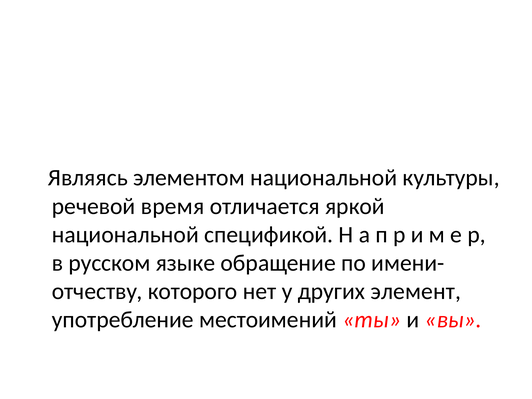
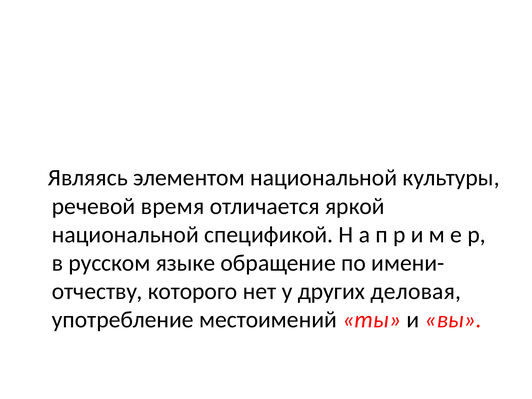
элемент: элемент -> деловая
